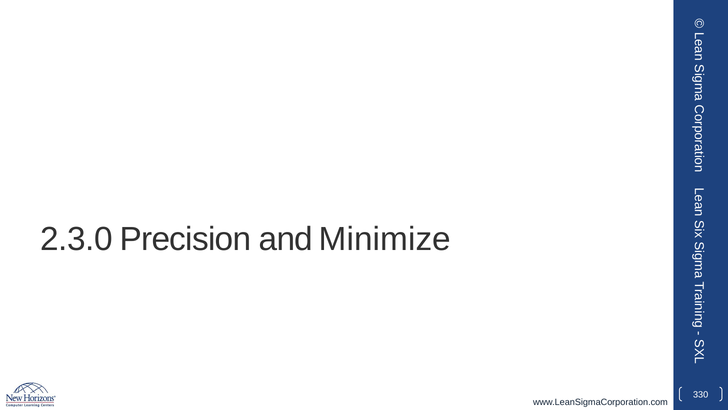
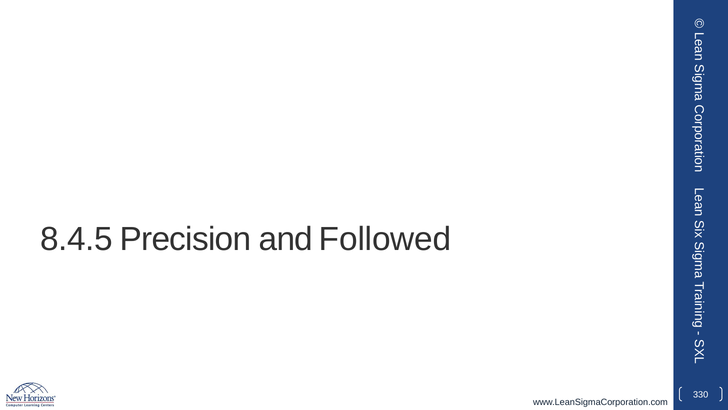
2.3.0: 2.3.0 -> 8.4.5
Minimize: Minimize -> Followed
